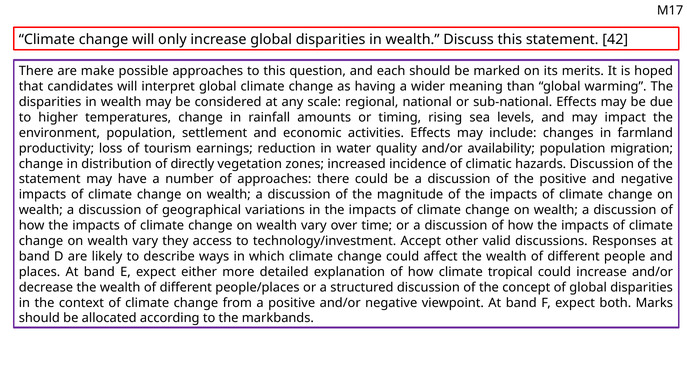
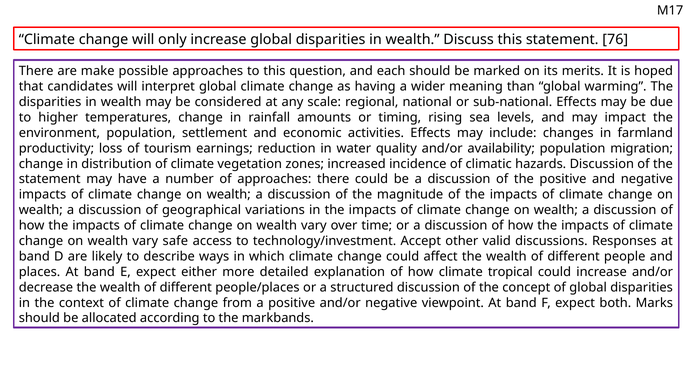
42: 42 -> 76
distribution of directly: directly -> climate
they: they -> safe
